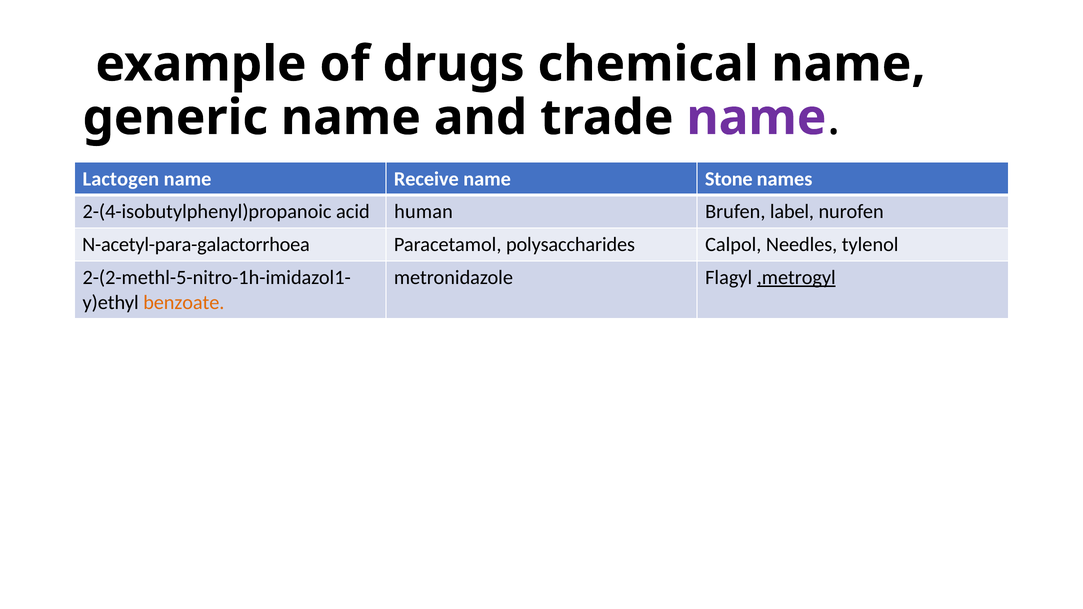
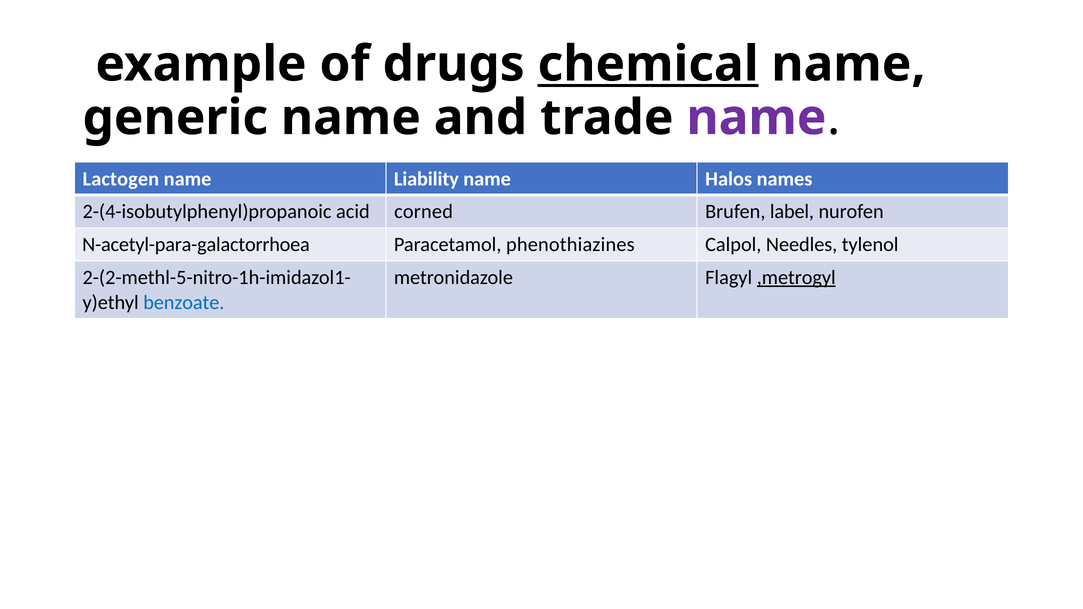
chemical underline: none -> present
Receive: Receive -> Liability
Stone: Stone -> Halos
human: human -> corned
polysaccharides: polysaccharides -> phenothiazines
benzoate colour: orange -> blue
